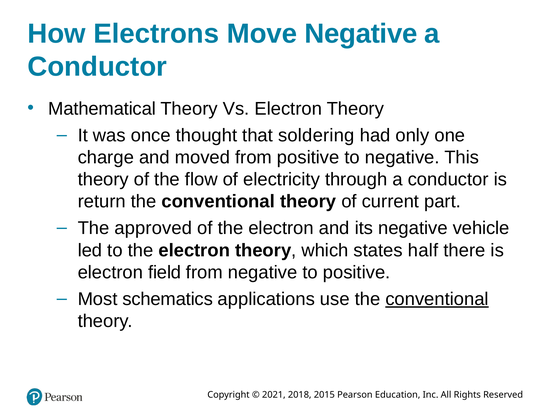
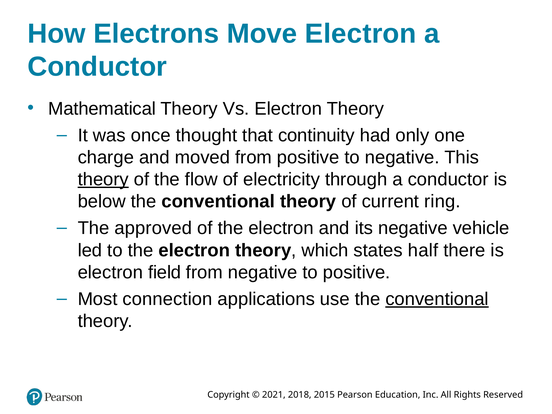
Move Negative: Negative -> Electron
soldering: soldering -> continuity
theory at (103, 179) underline: none -> present
return: return -> below
part: part -> ring
schematics: schematics -> connection
